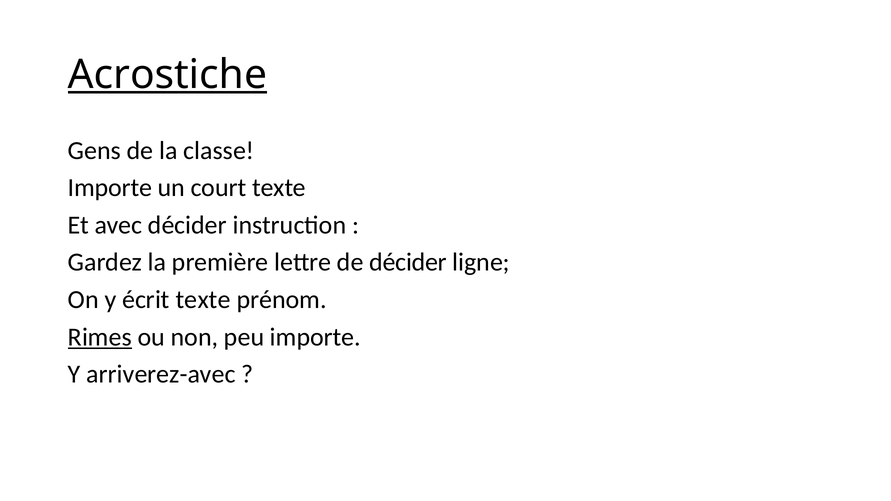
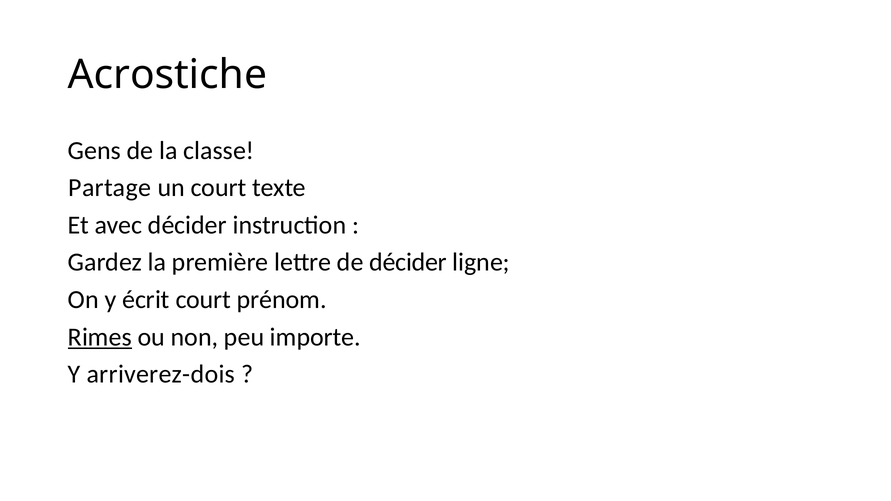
Acrostiche underline: present -> none
Importe at (110, 188): Importe -> Partage
écrit texte: texte -> court
arriverez-avec: arriverez-avec -> arriverez-dois
